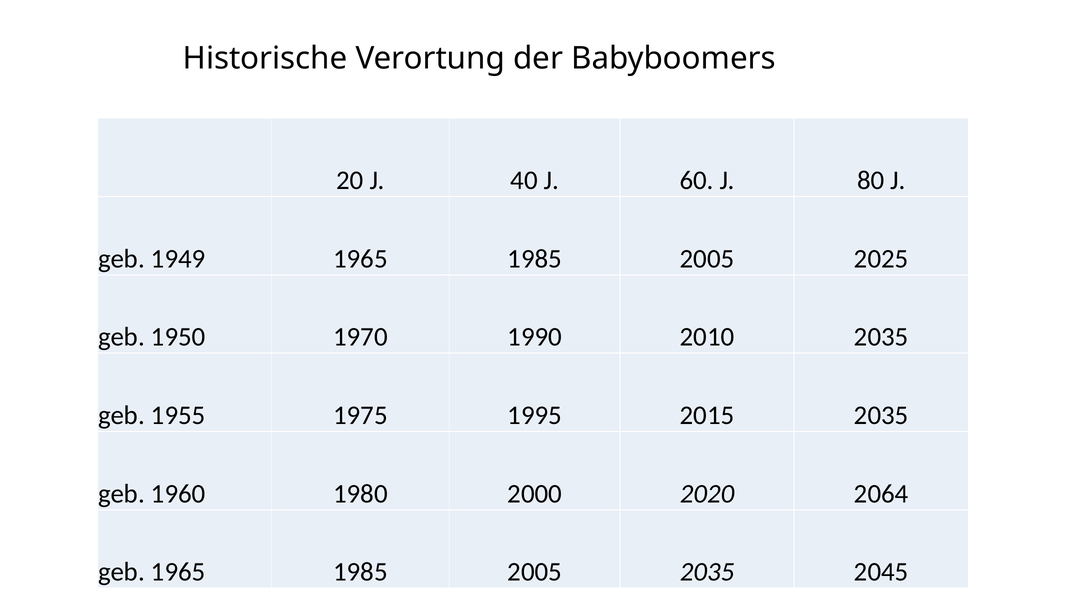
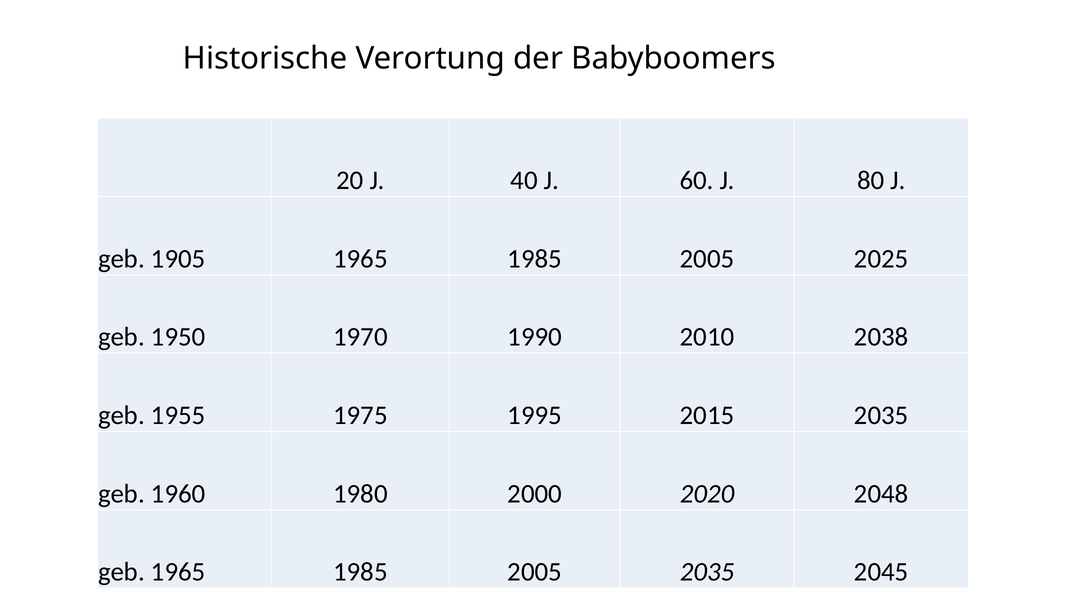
1949: 1949 -> 1905
2010 2035: 2035 -> 2038
2064: 2064 -> 2048
